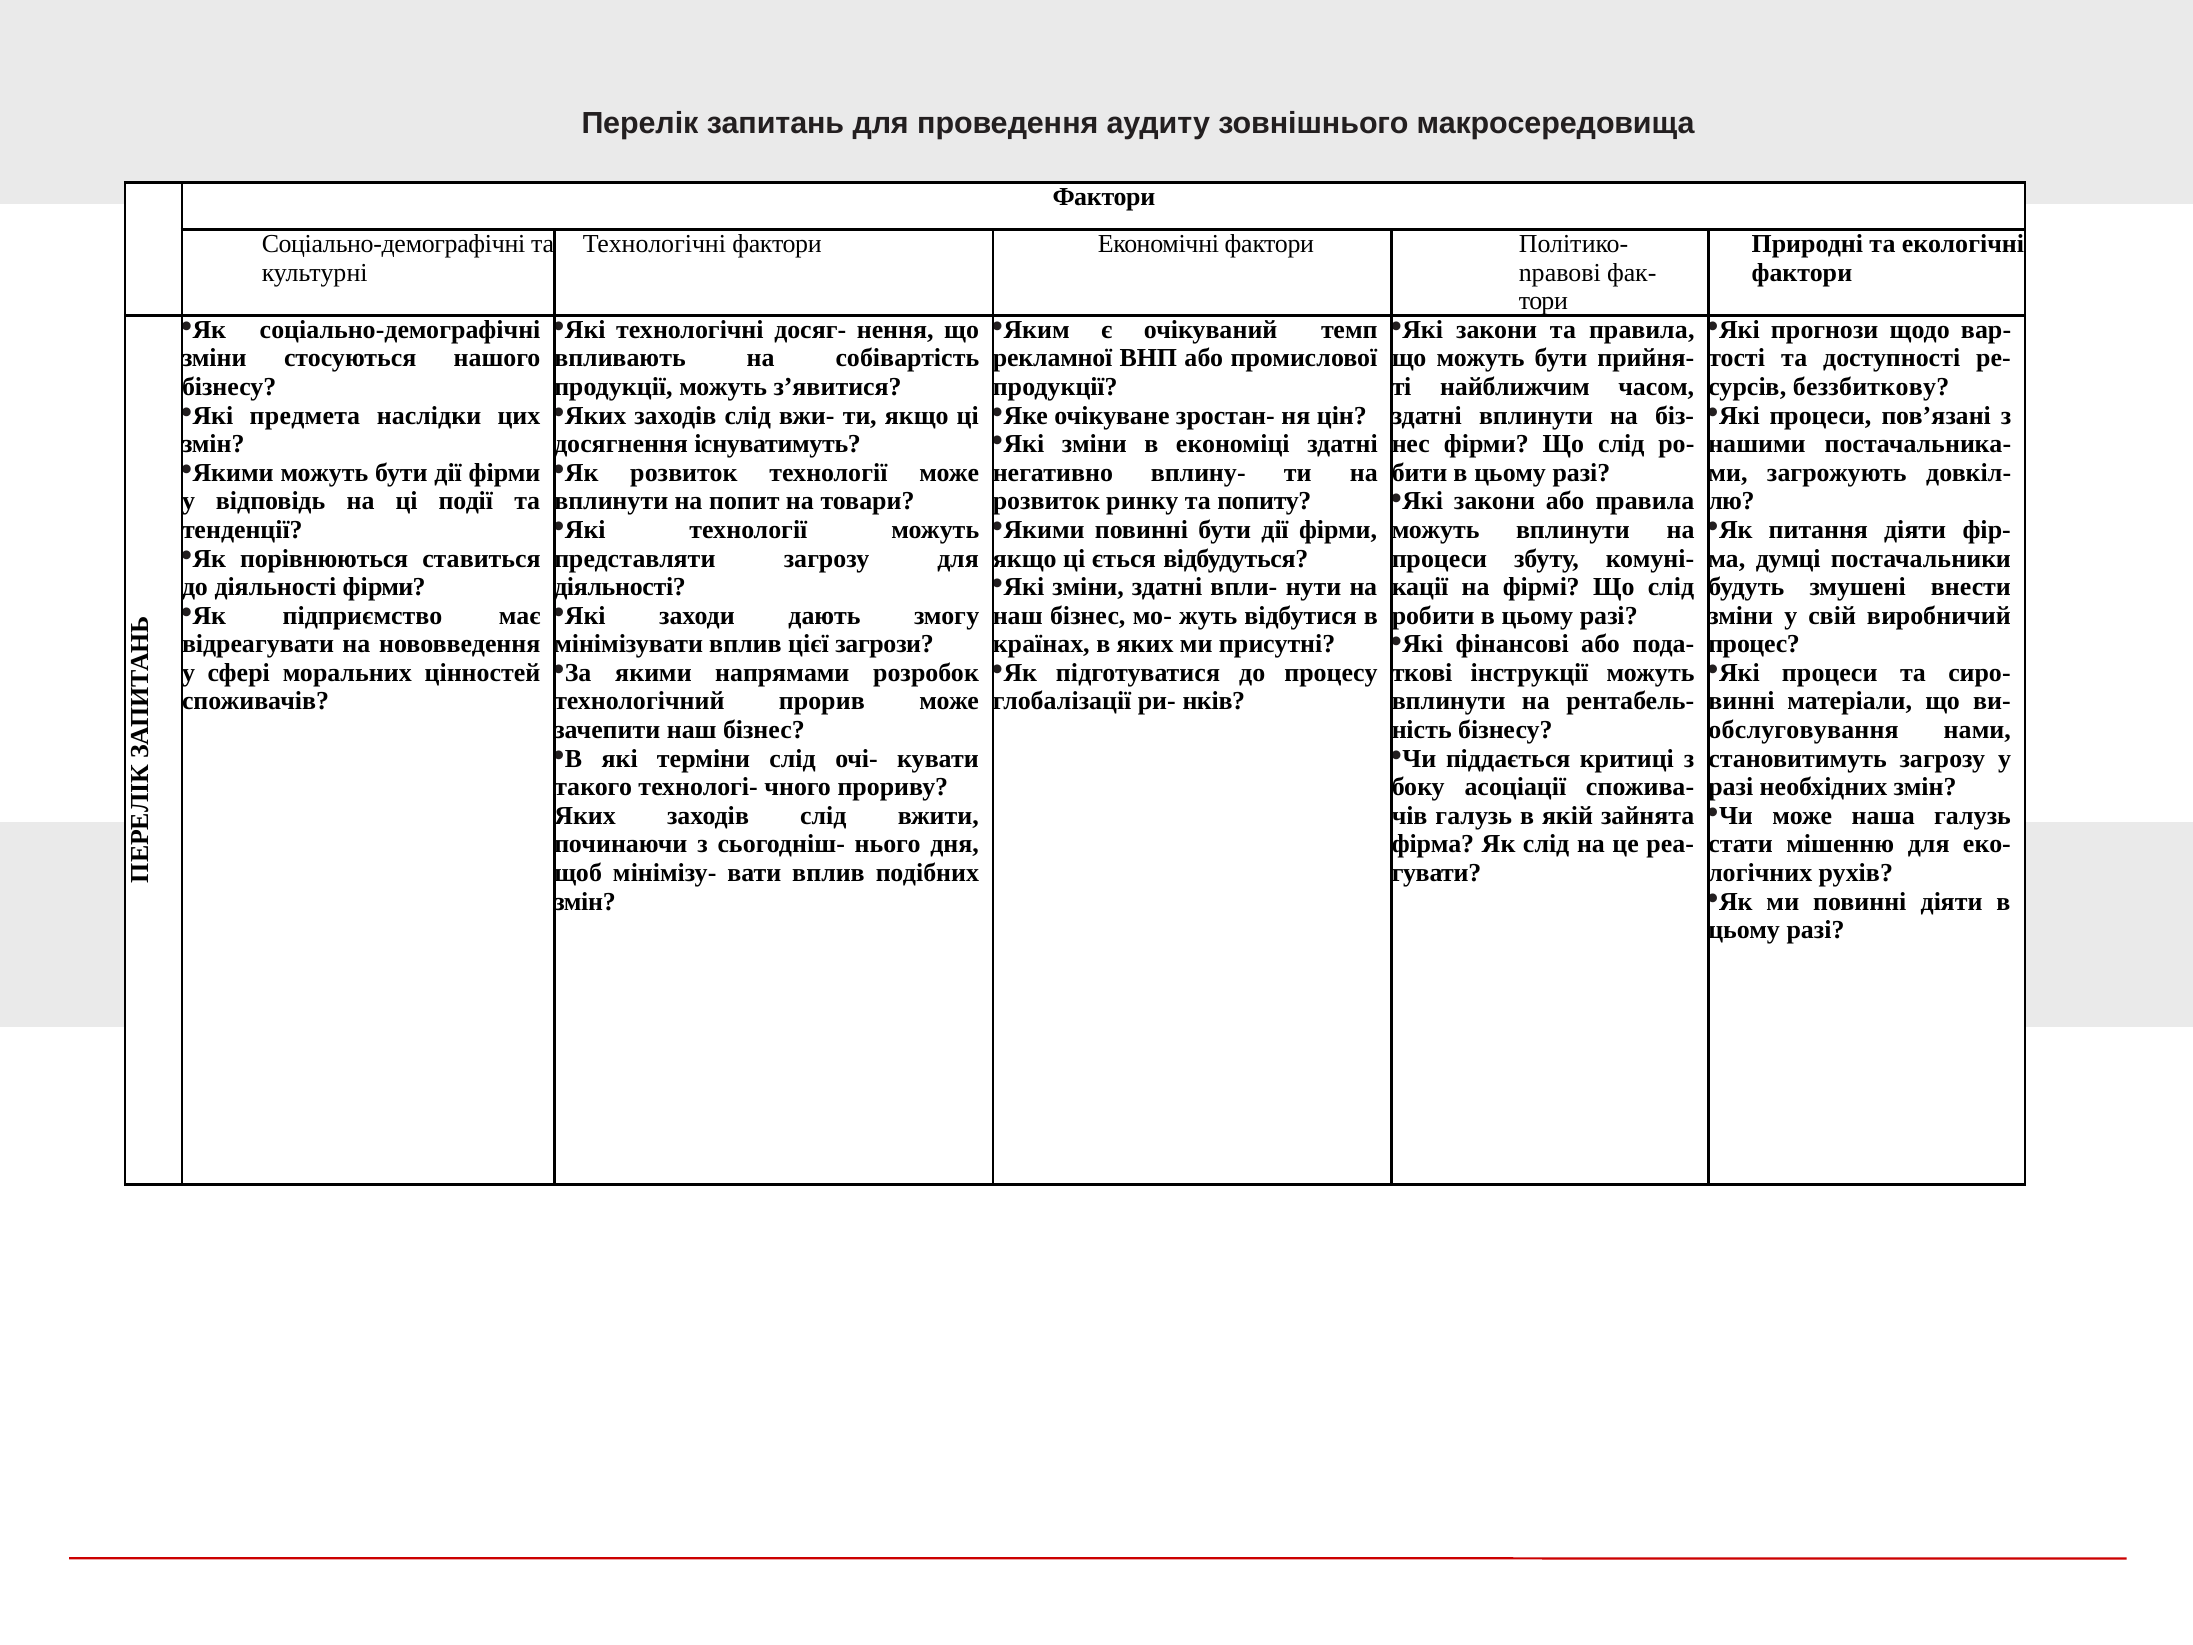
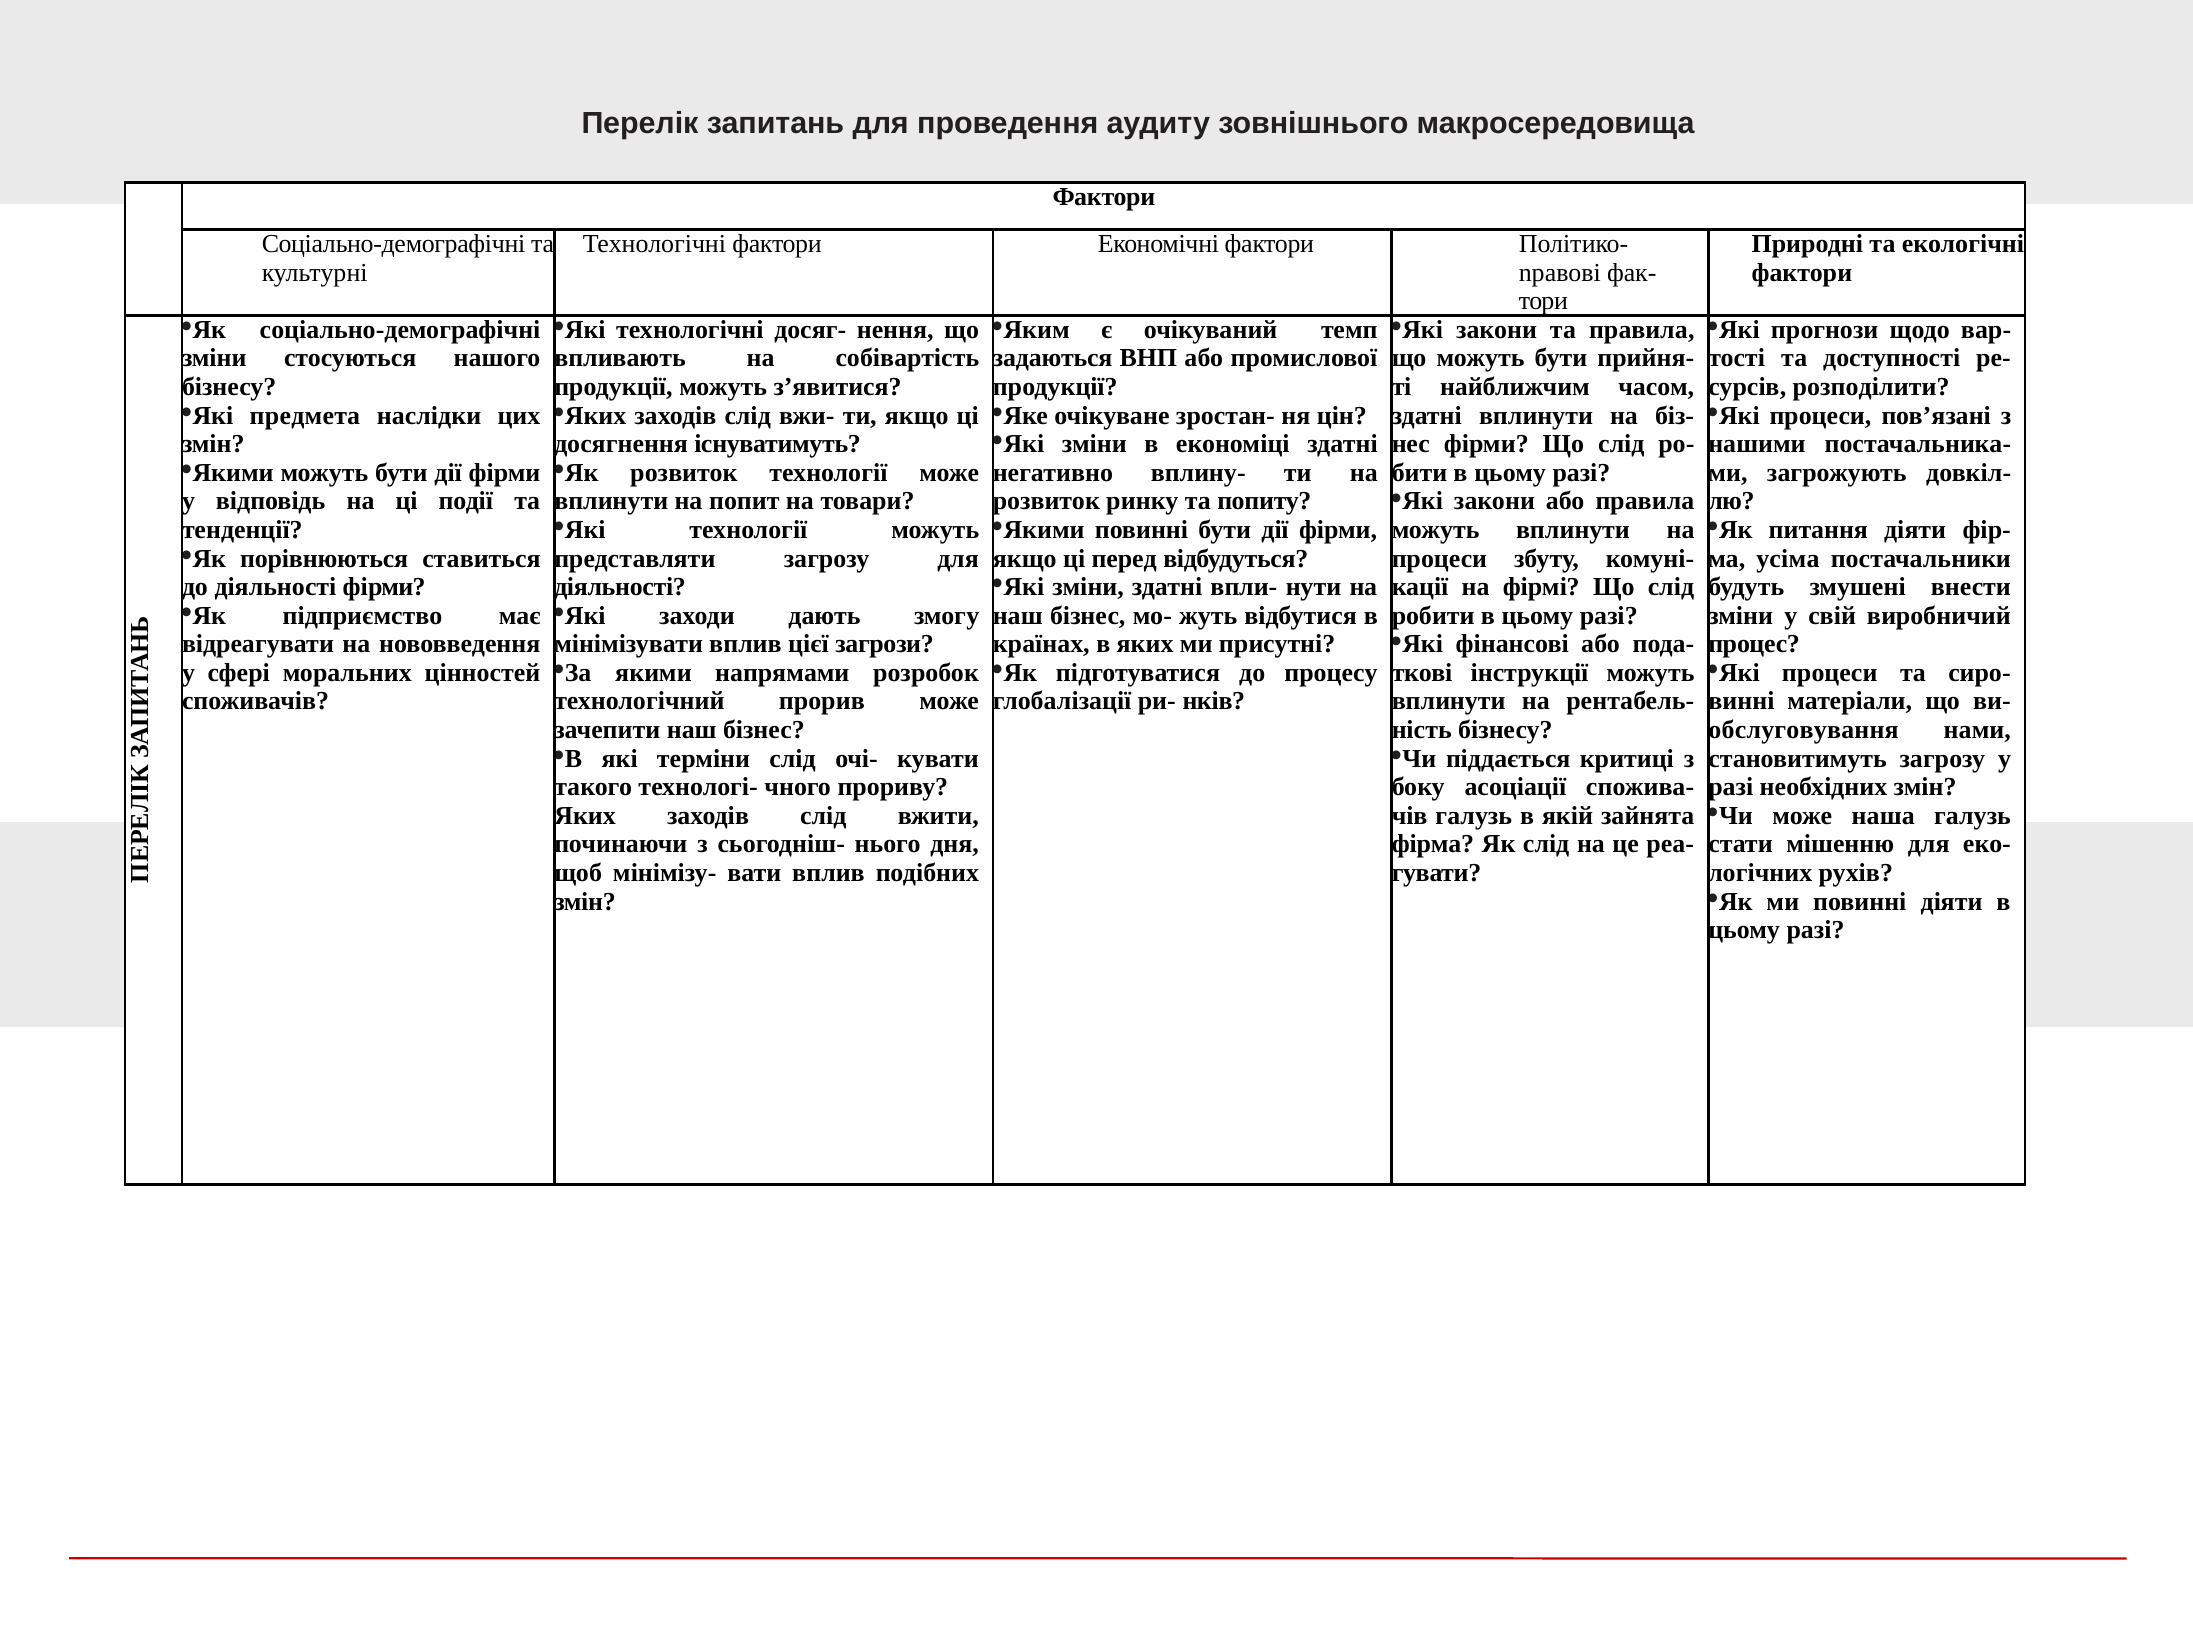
реклaмної: реклaмної -> задаються
беззбиткову: беззбиткову -> розподілити
ється: ється -> перед
думці: думці -> усіма
